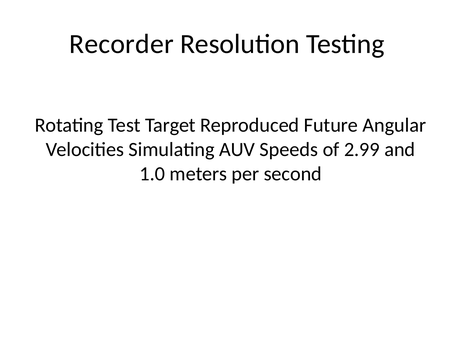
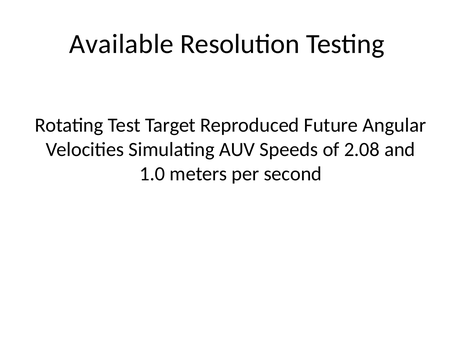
Recorder: Recorder -> Available
2.99: 2.99 -> 2.08
